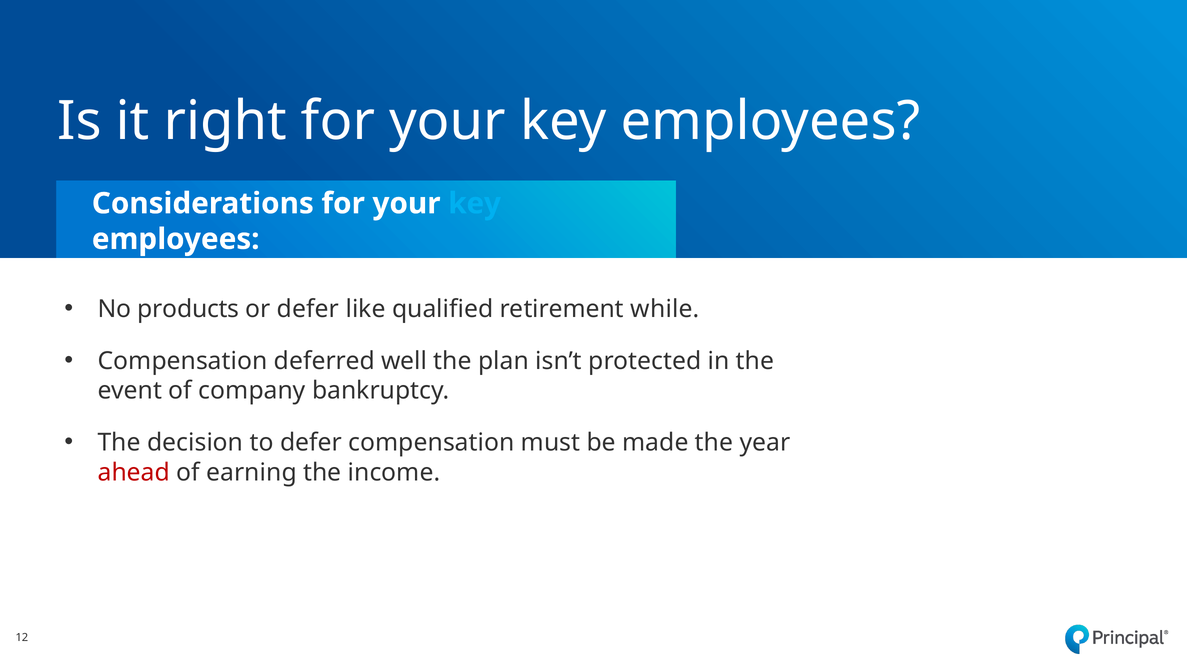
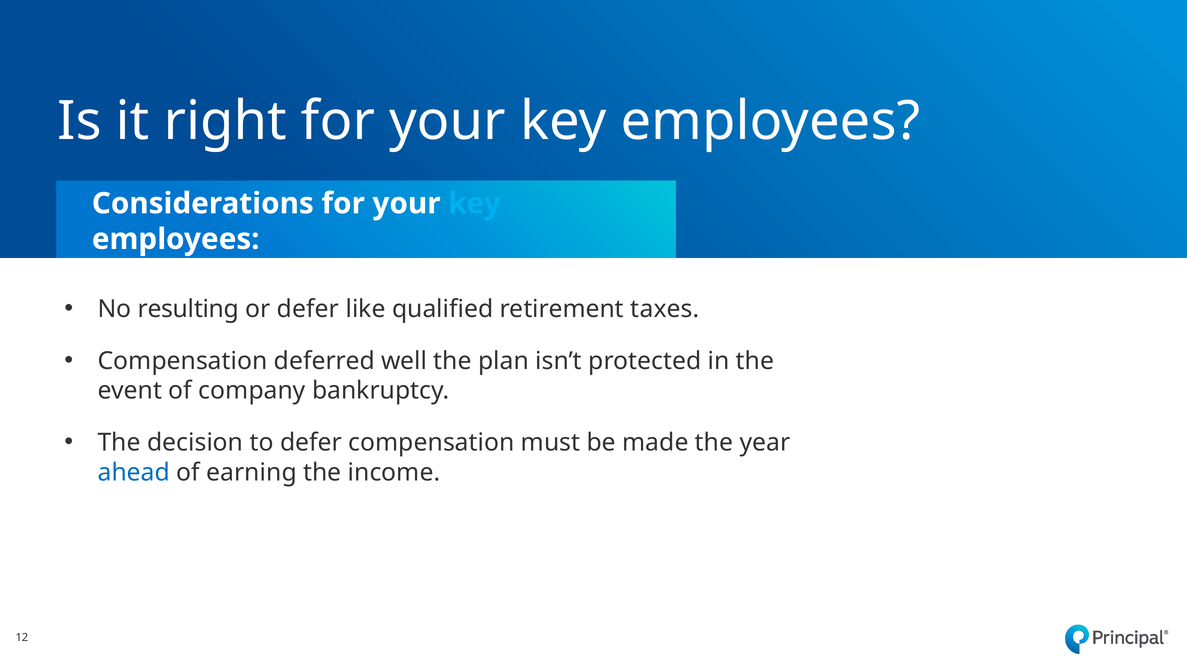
products: products -> resulting
while: while -> taxes
ahead colour: red -> blue
